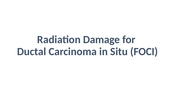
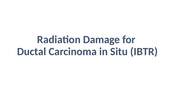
FOCI: FOCI -> IBTR
